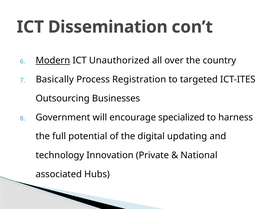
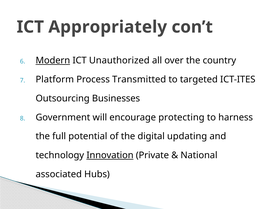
Dissemination: Dissemination -> Appropriately
Basically: Basically -> Platform
Registration: Registration -> Transmitted
specialized: specialized -> protecting
Innovation underline: none -> present
